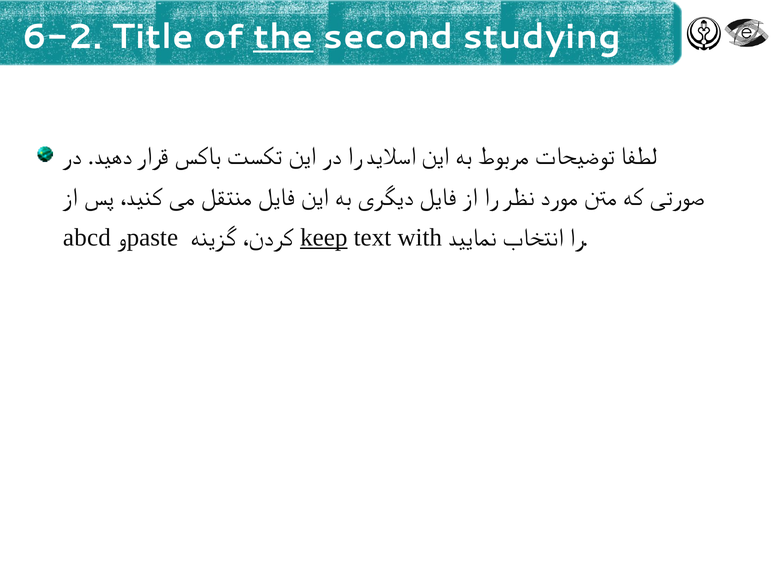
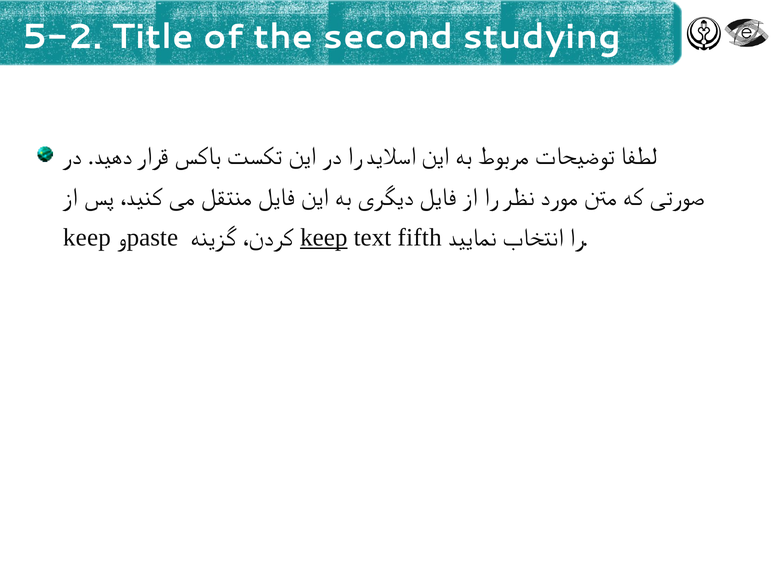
6-2: 6-2 -> 5-2
the underline: present -> none
abcd at (87, 237): abcd -> keep
with: with -> fifth
